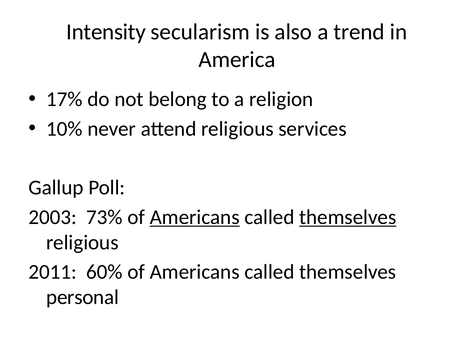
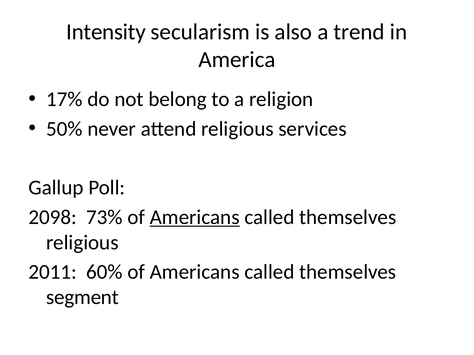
10%: 10% -> 50%
2003: 2003 -> 2098
themselves at (348, 217) underline: present -> none
personal: personal -> segment
